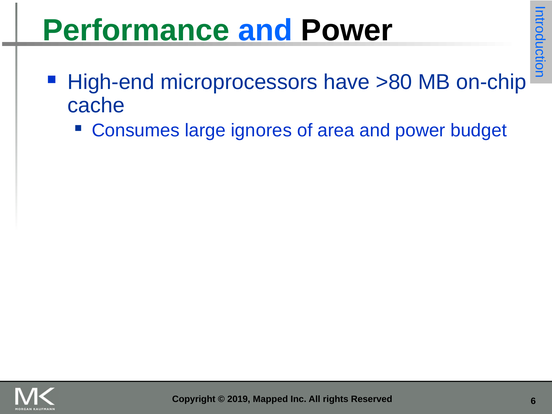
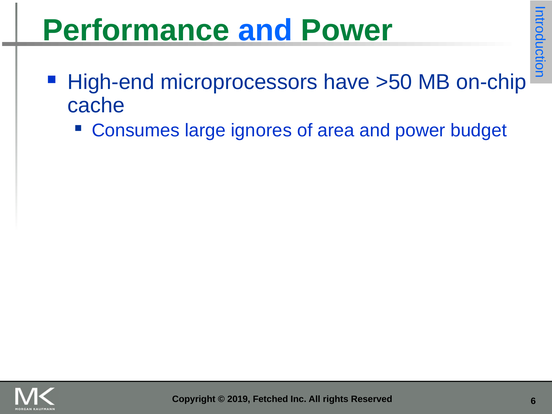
Power at (347, 30) colour: black -> green
>80: >80 -> >50
Mapped: Mapped -> Fetched
